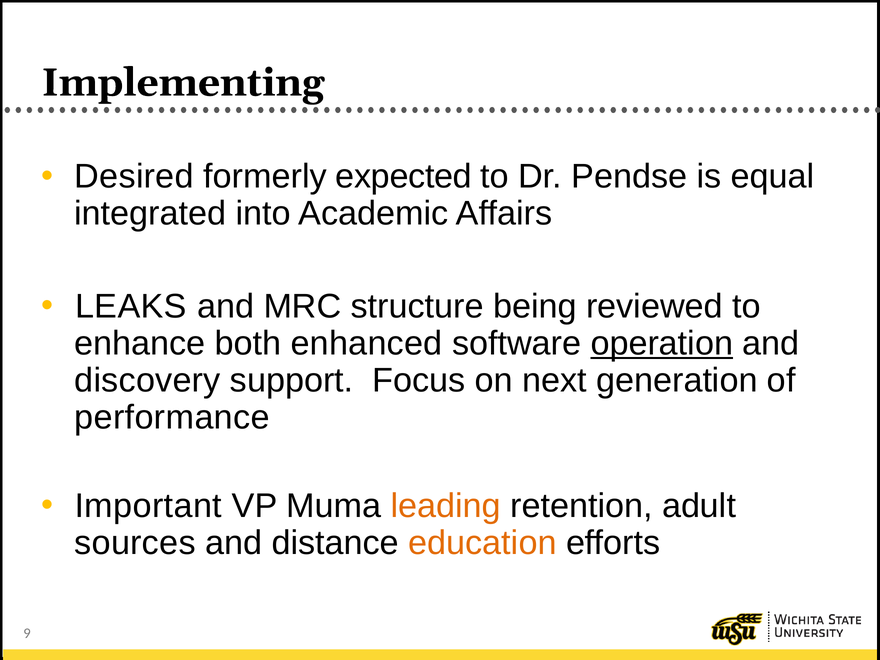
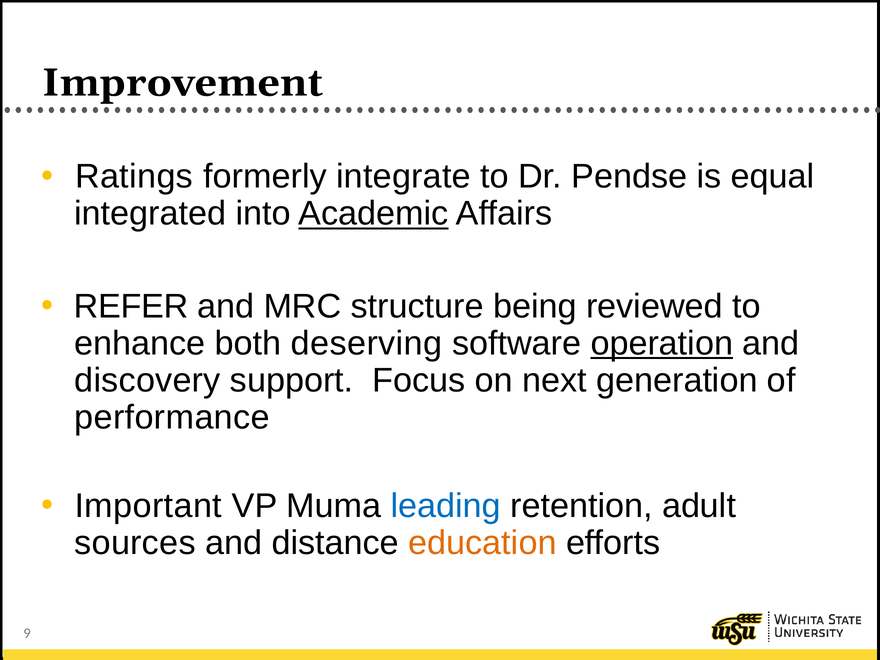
Implementing: Implementing -> Improvement
Desired: Desired -> Ratings
expected: expected -> integrate
Academic underline: none -> present
LEAKS: LEAKS -> REFER
enhanced: enhanced -> deserving
leading colour: orange -> blue
